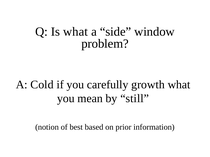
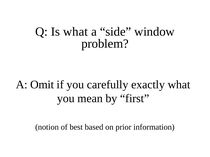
Cold: Cold -> Omit
growth: growth -> exactly
still: still -> first
